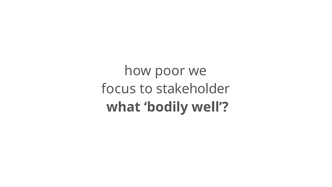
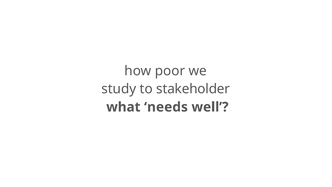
focus: focus -> study
bodily: bodily -> needs
